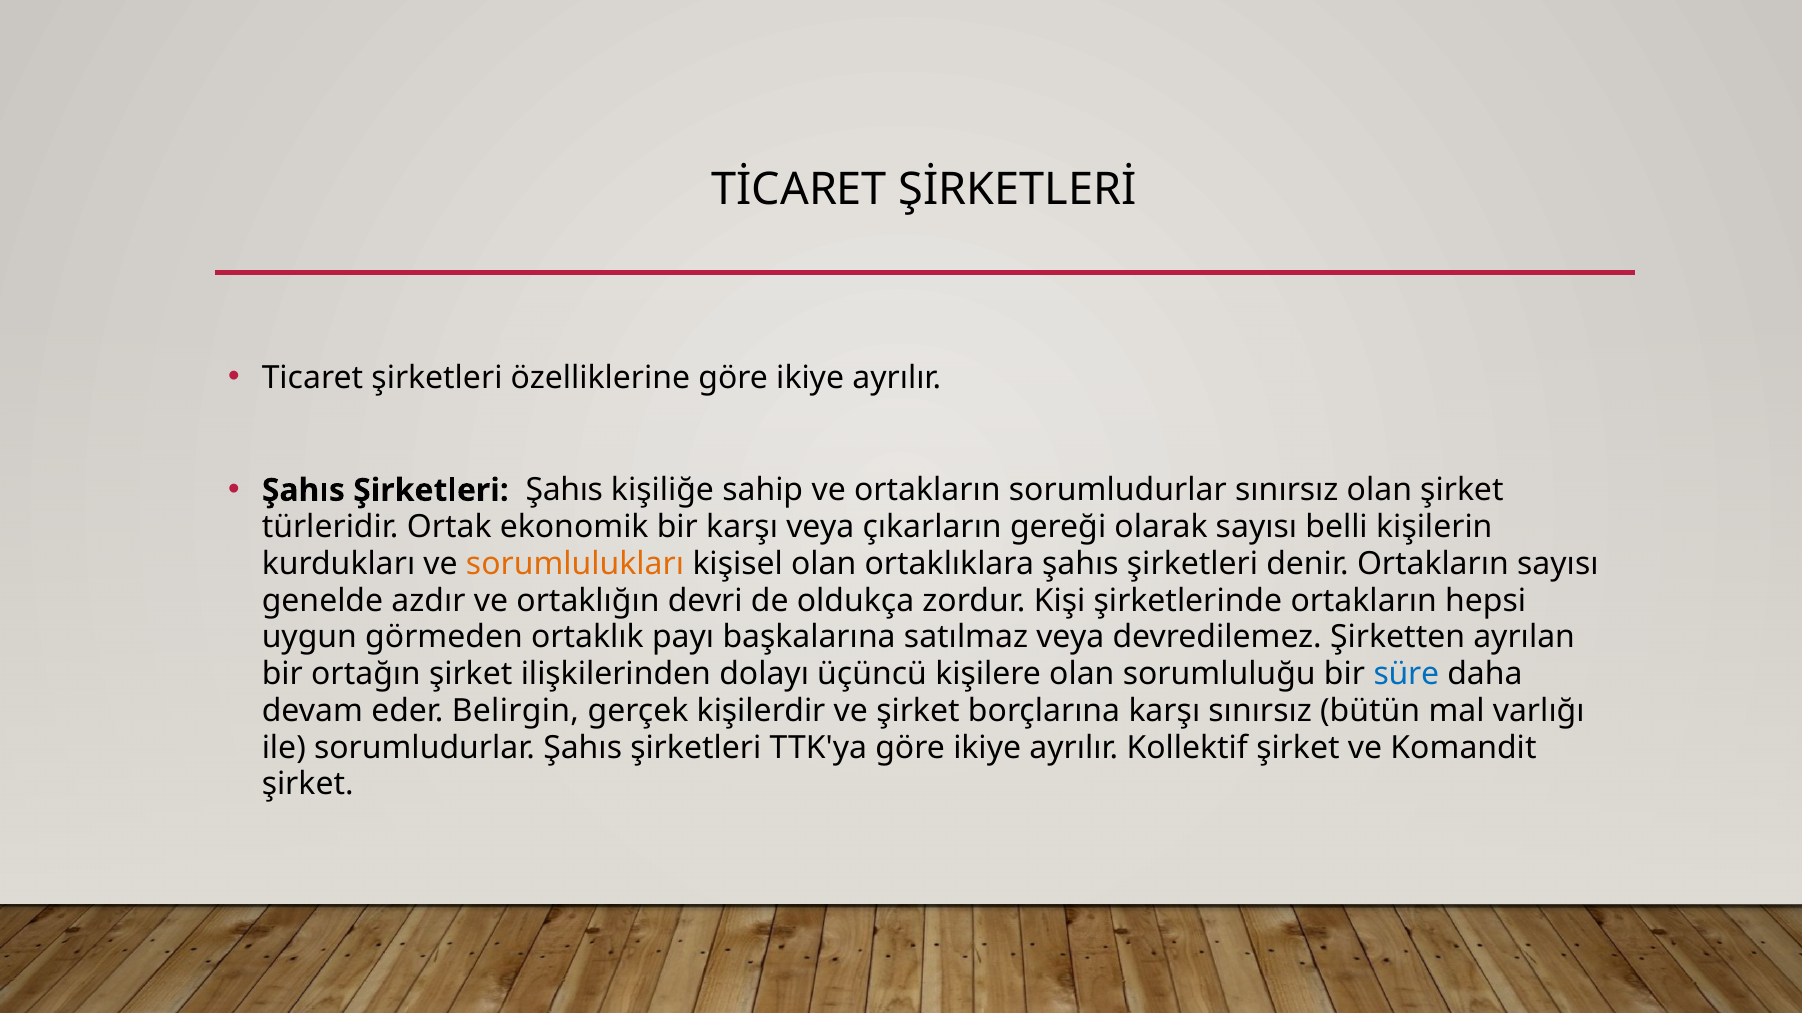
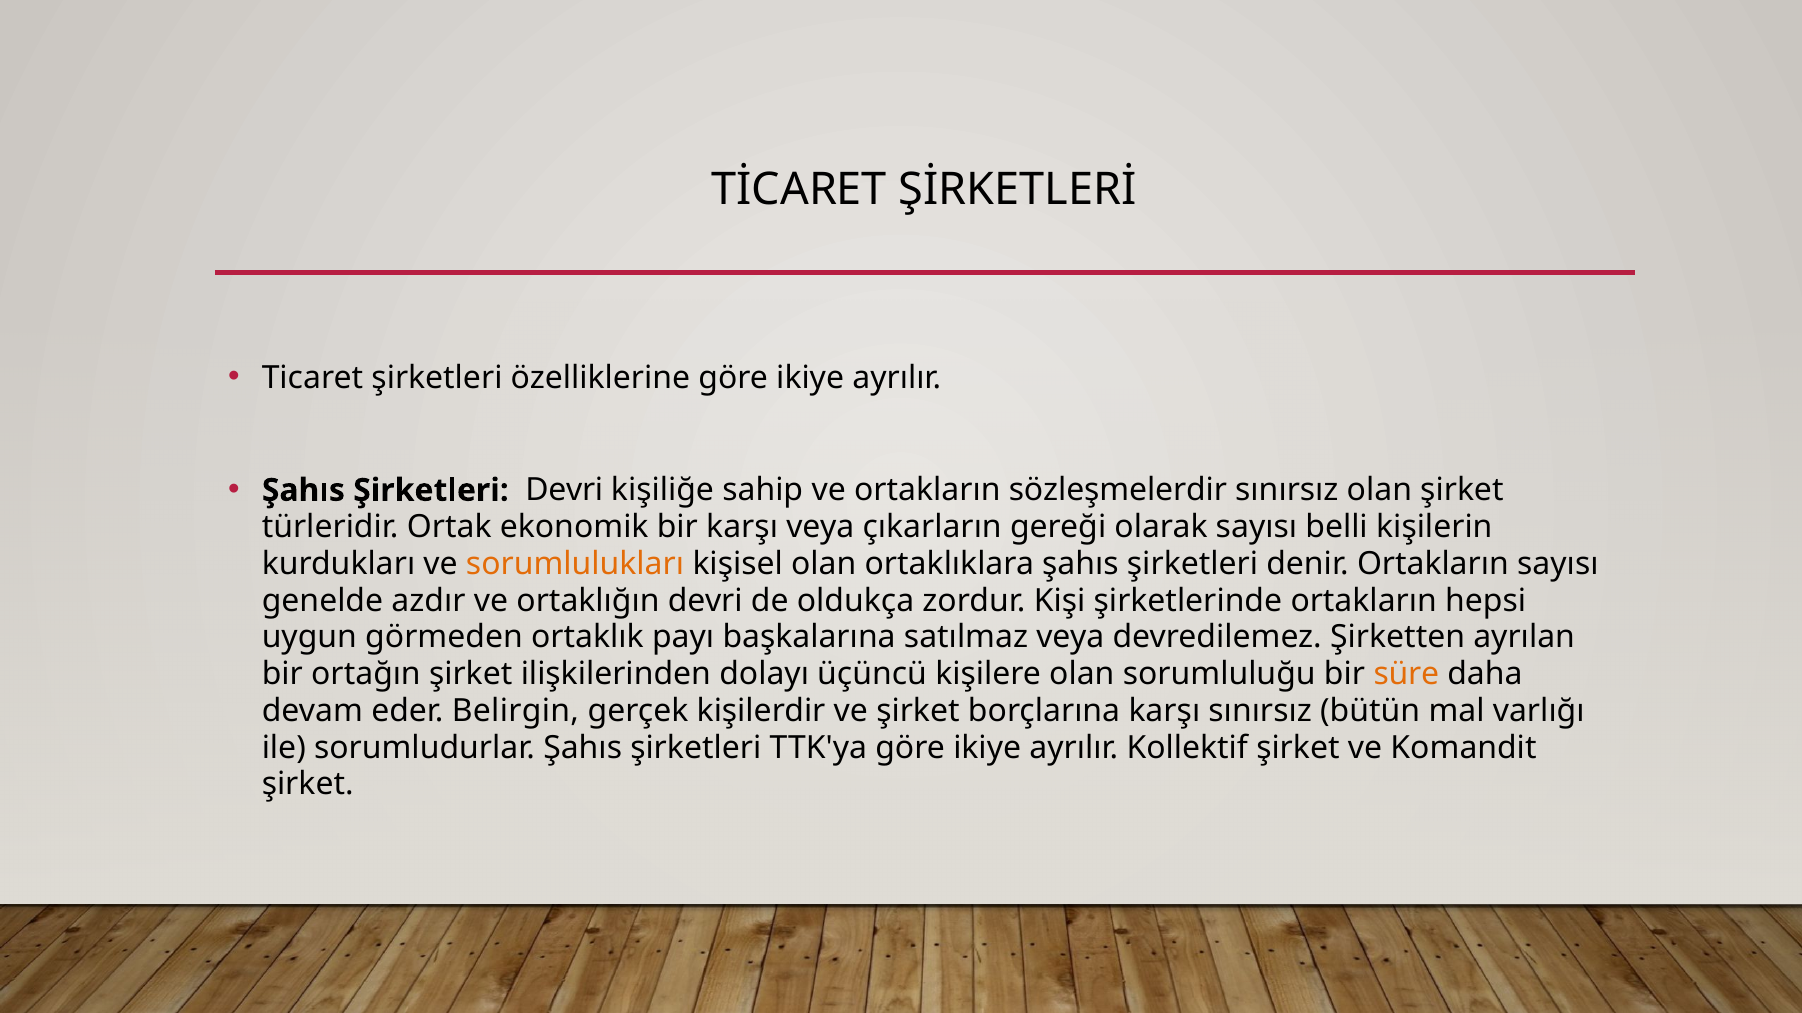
Şirketleri Şahıs: Şahıs -> Devri
ortakların sorumludurlar: sorumludurlar -> sözleşmelerdir
süre colour: blue -> orange
